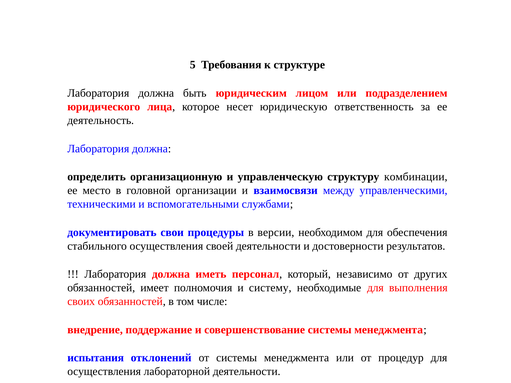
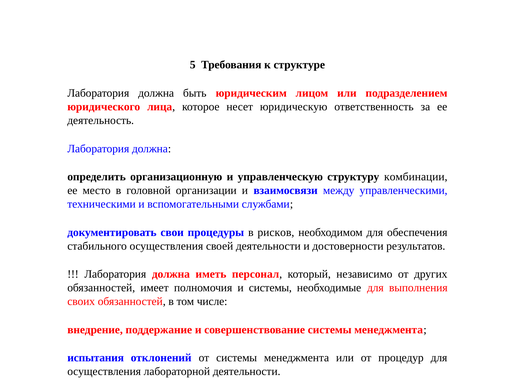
версии: версии -> рисков
и систему: систему -> системы
